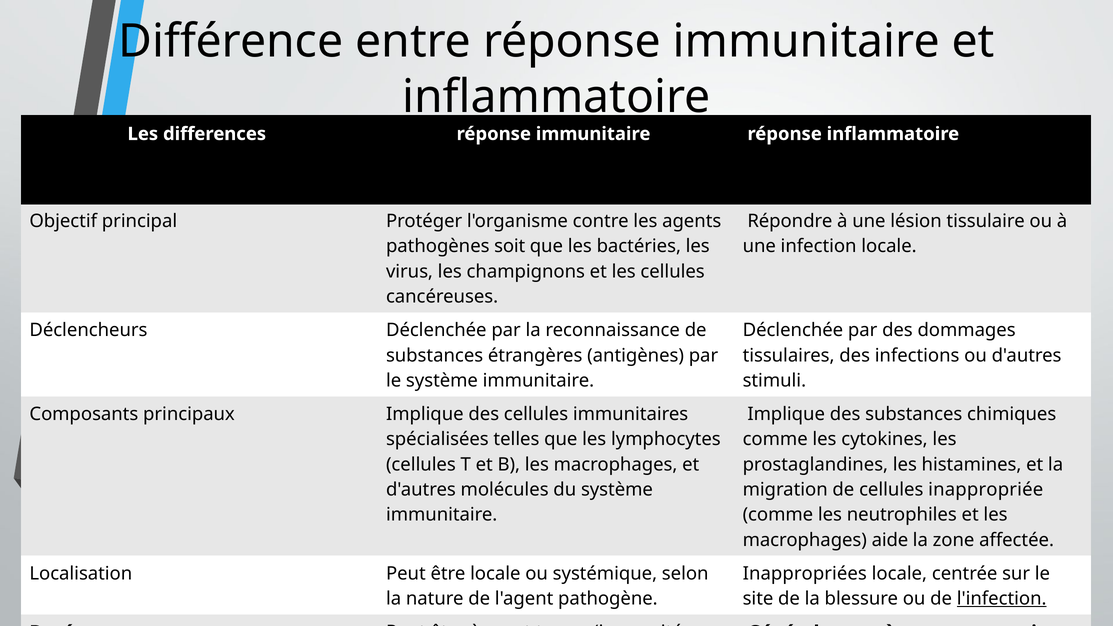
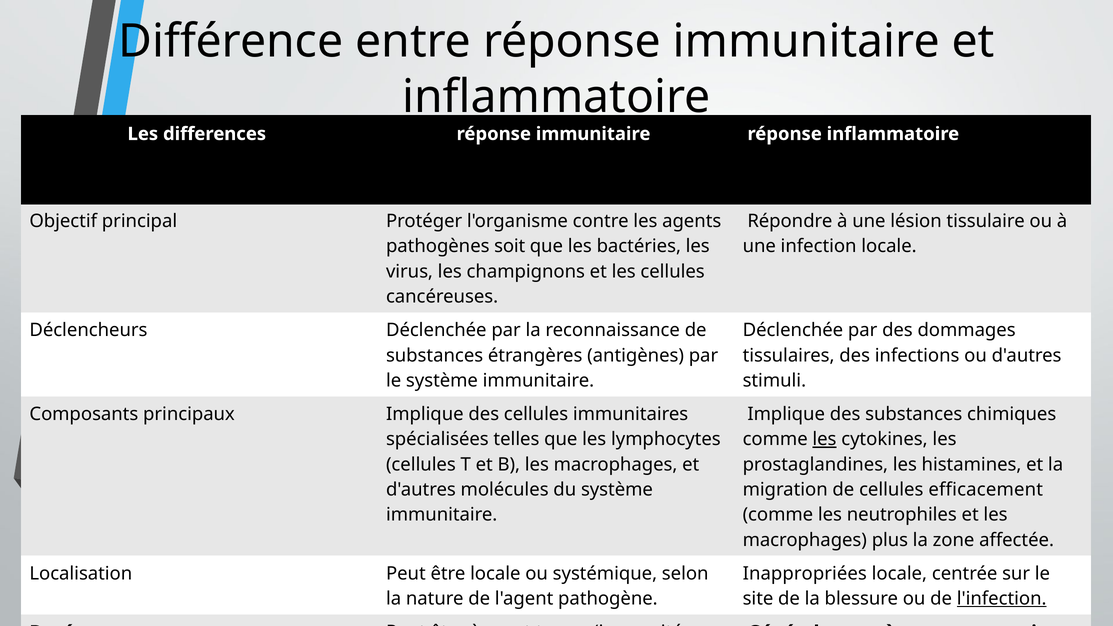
les at (824, 439) underline: none -> present
inappropriée: inappropriée -> efficacement
aide: aide -> plus
